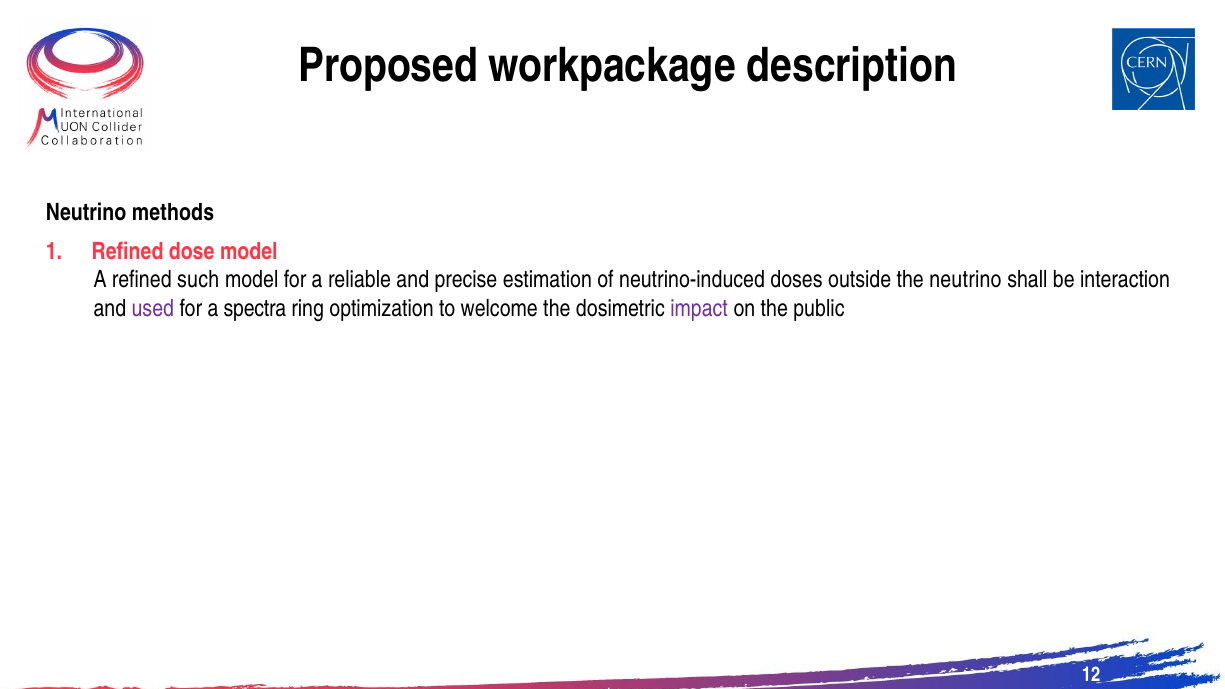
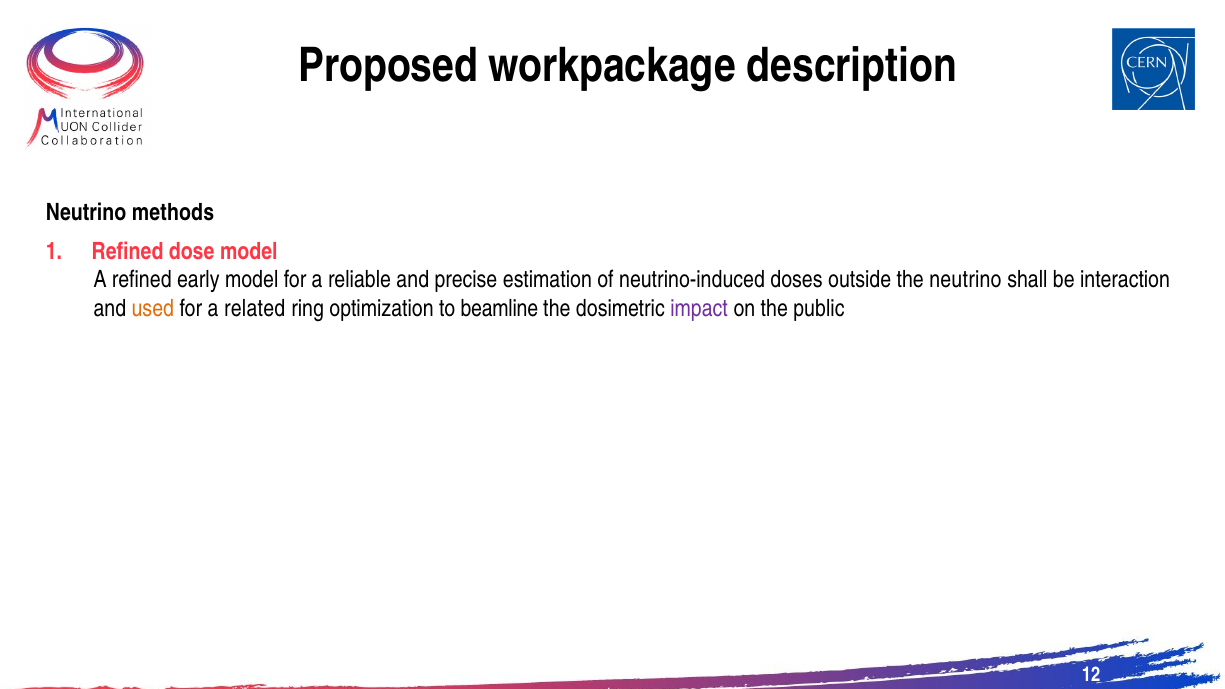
such: such -> early
used colour: purple -> orange
spectra: spectra -> related
welcome: welcome -> beamline
